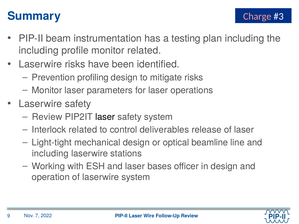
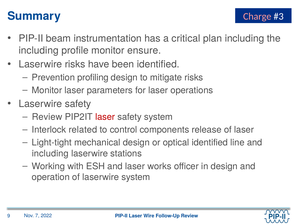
testing: testing -> critical
monitor related: related -> ensure
laser at (105, 117) colour: black -> red
deliverables: deliverables -> components
optical beamline: beamline -> identified
bases: bases -> works
